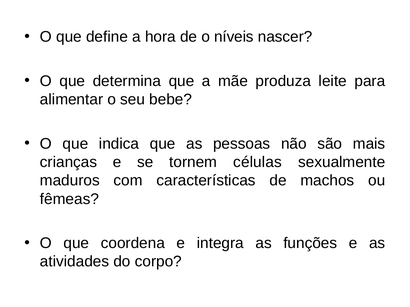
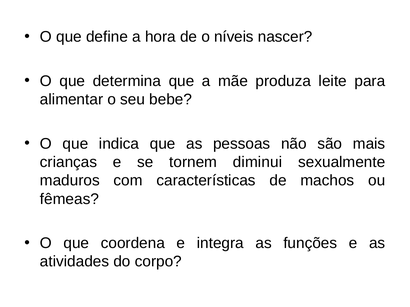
células: células -> diminui
